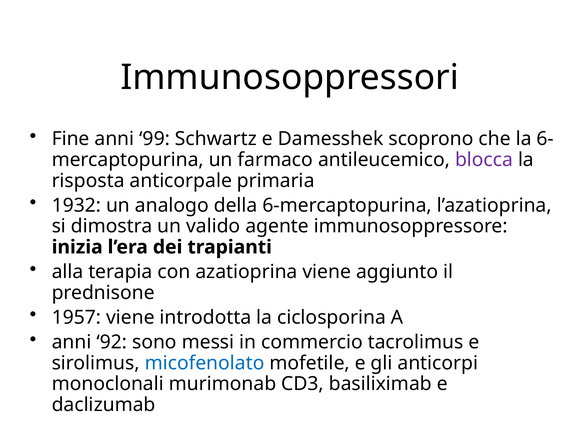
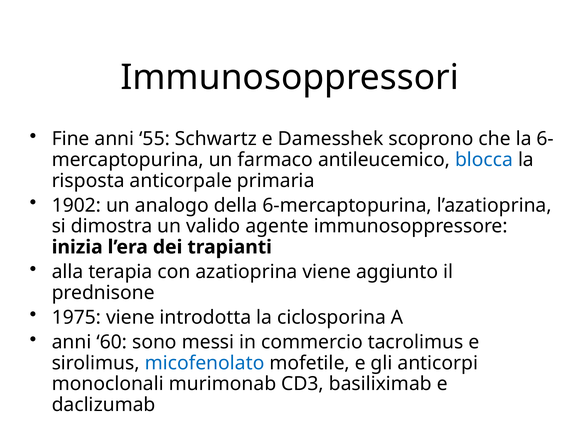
99: 99 -> 55
blocca colour: purple -> blue
1932: 1932 -> 1902
1957: 1957 -> 1975
92: 92 -> 60
